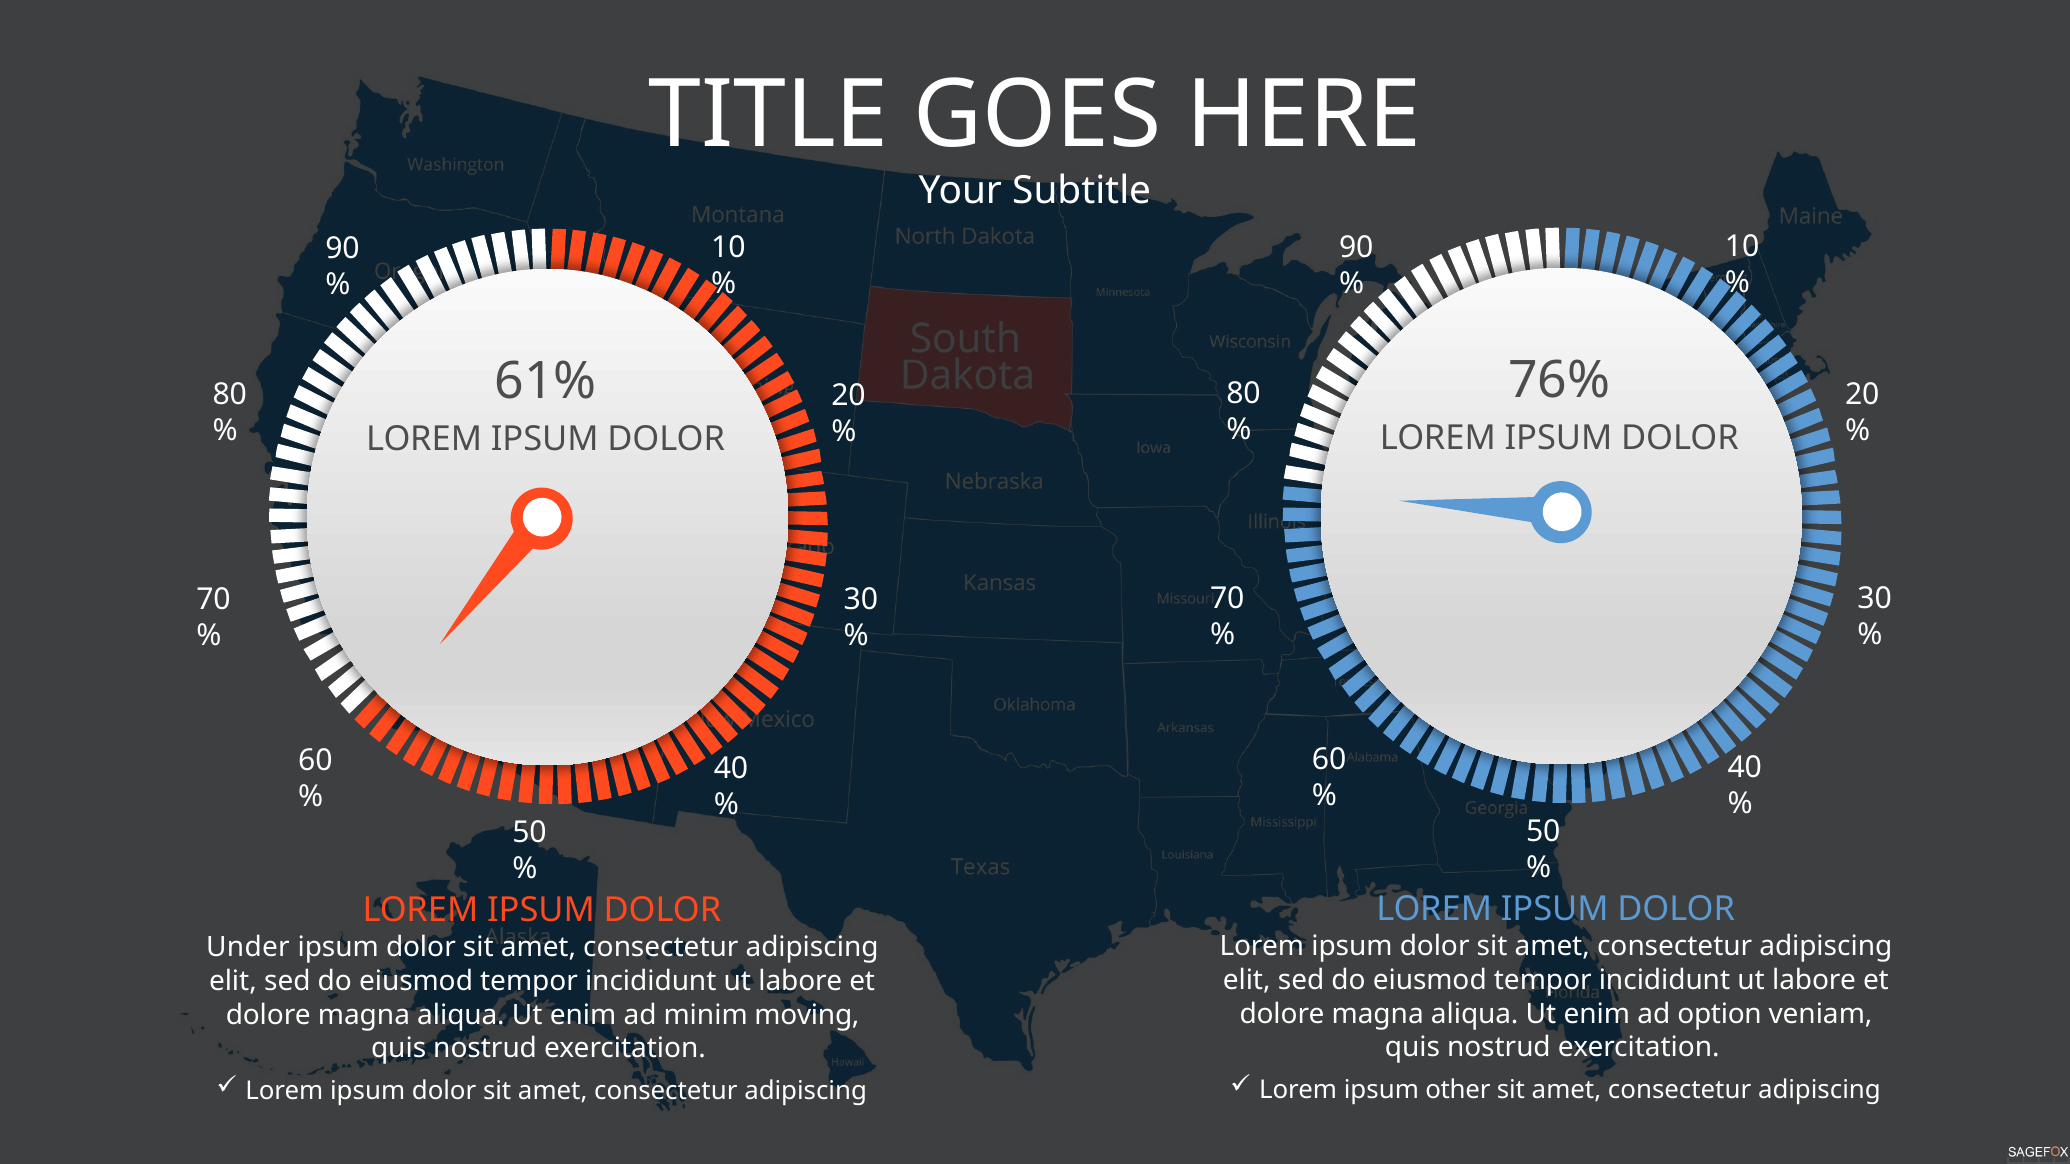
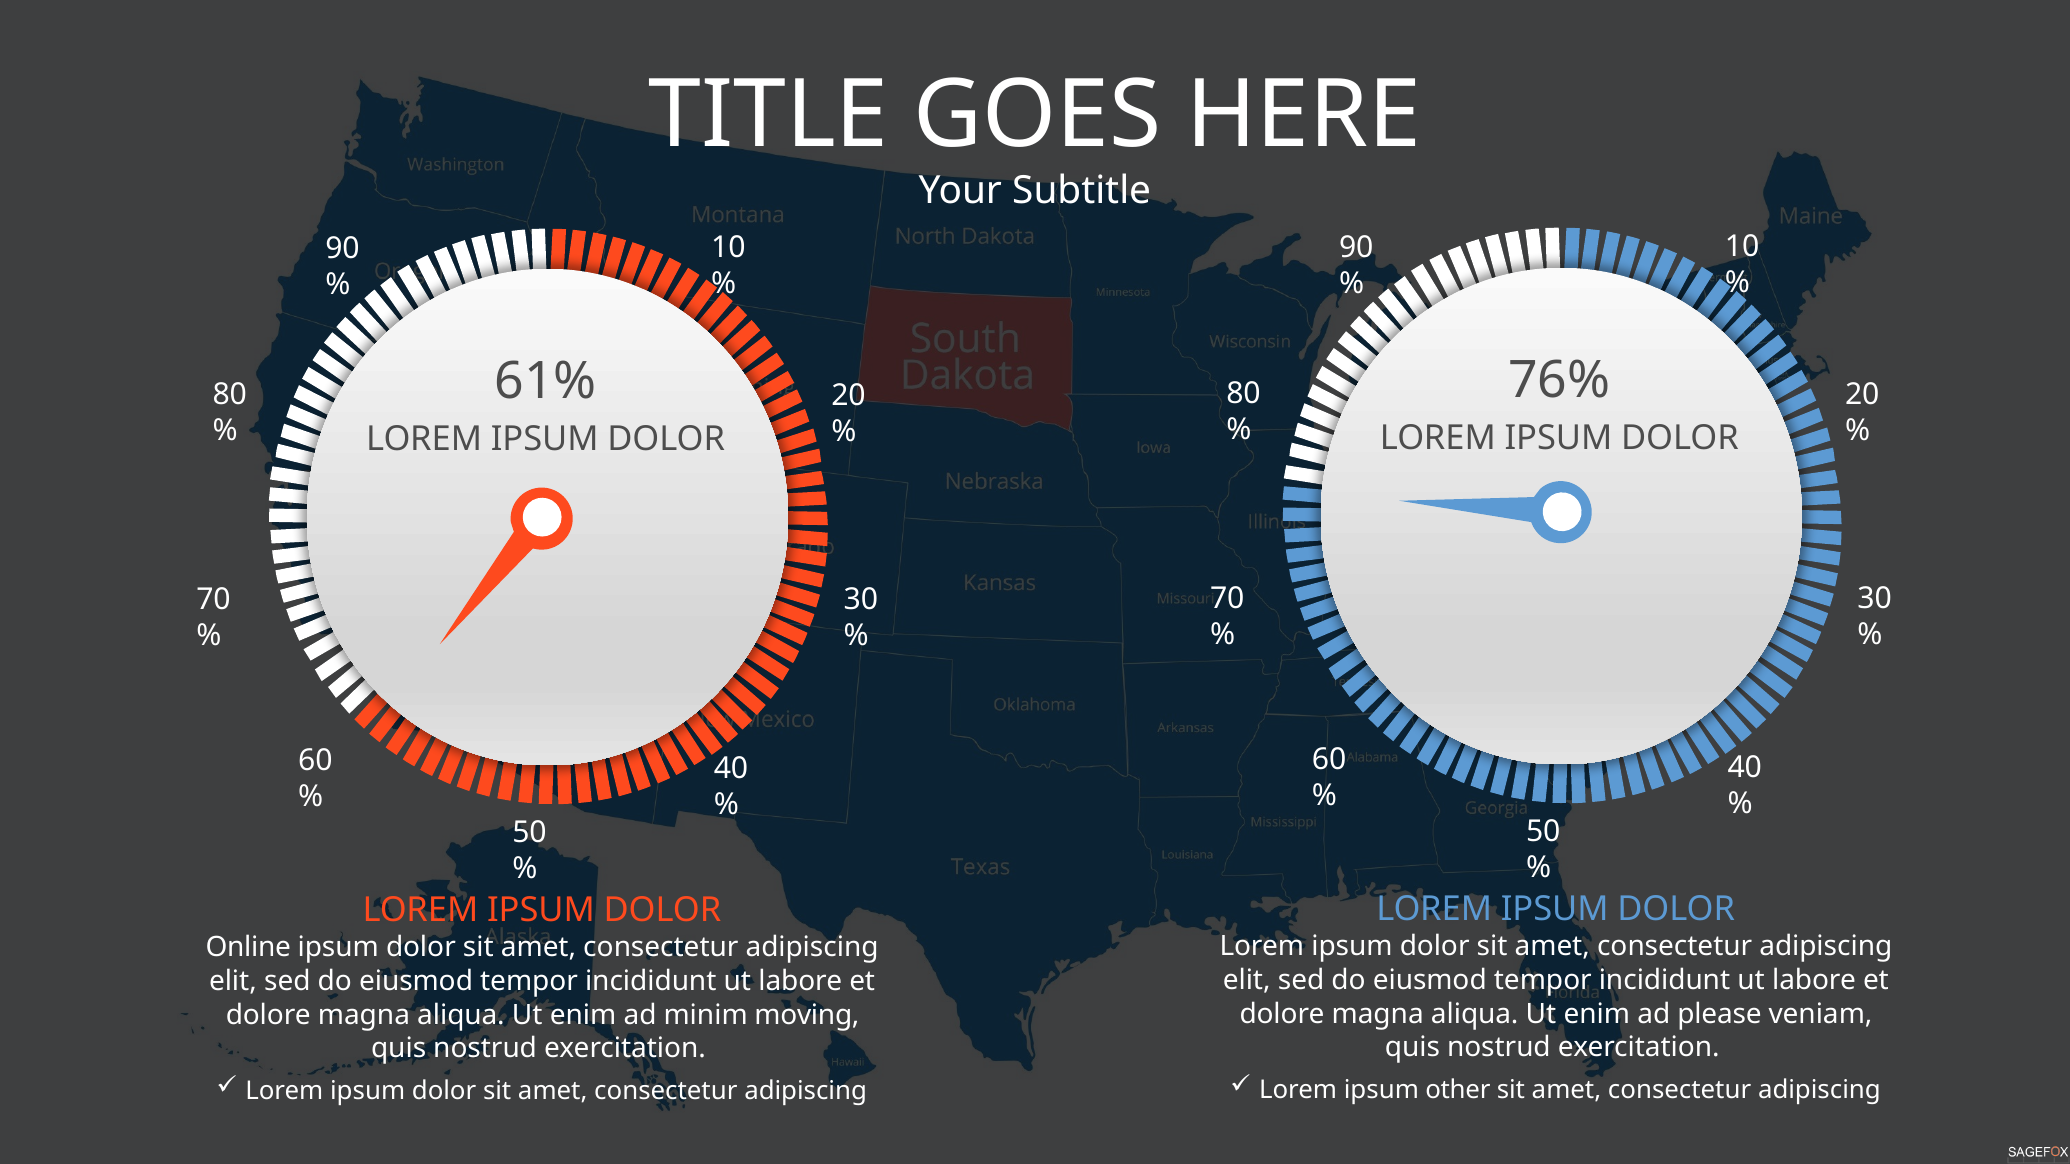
Under: Under -> Online
option: option -> please
